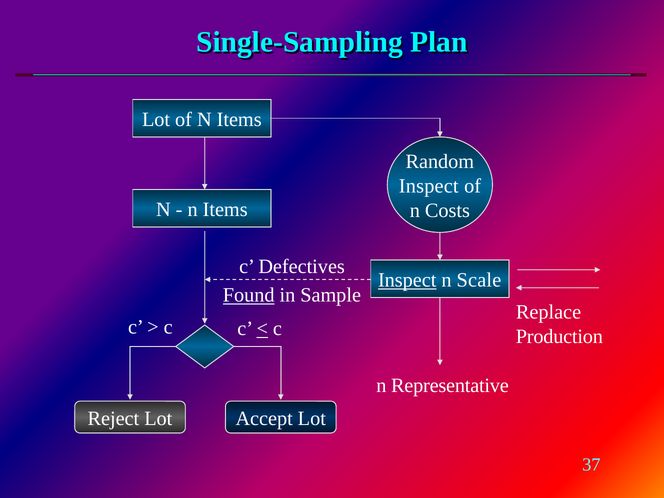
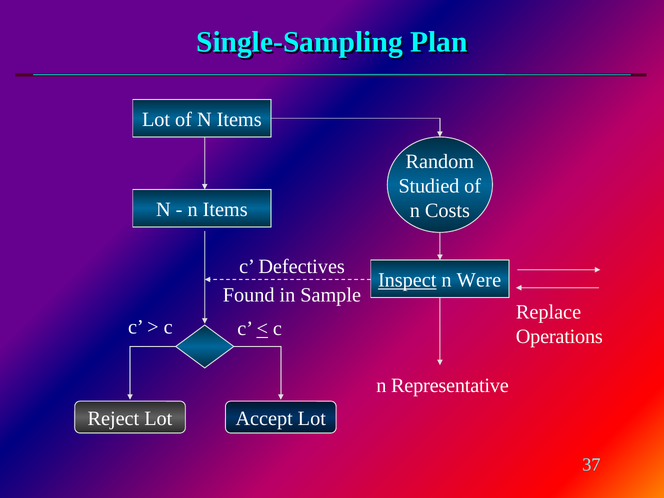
Inspect at (429, 186): Inspect -> Studied
Scale: Scale -> Were
Found underline: present -> none
Production: Production -> Operations
